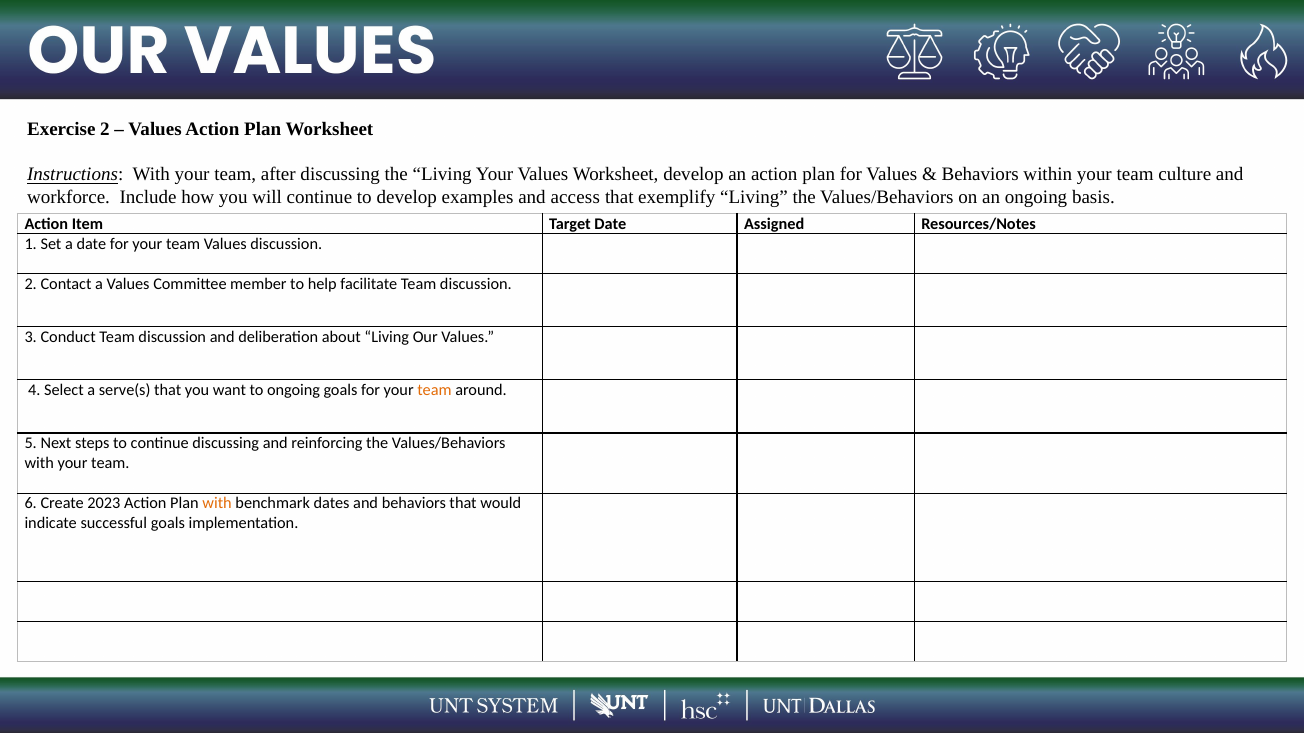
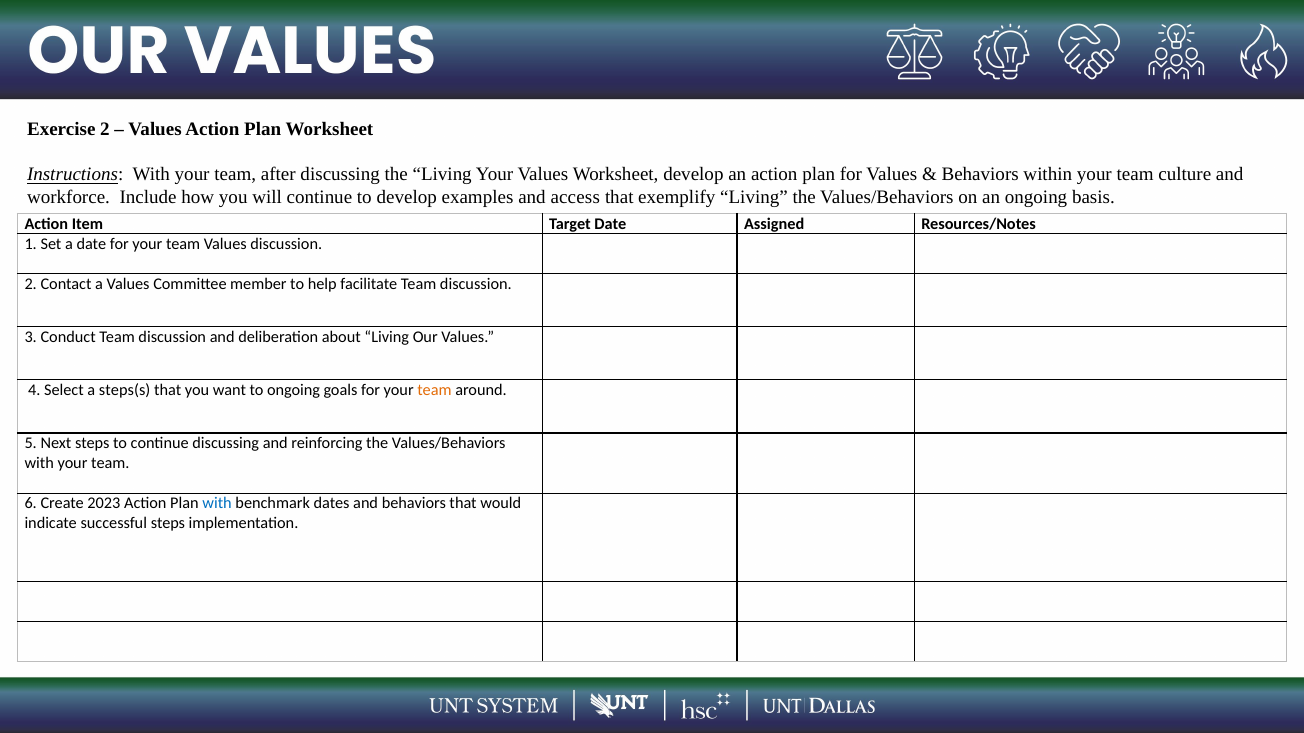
serve(s: serve(s -> steps(s
with at (217, 504) colour: orange -> blue
successful goals: goals -> steps
